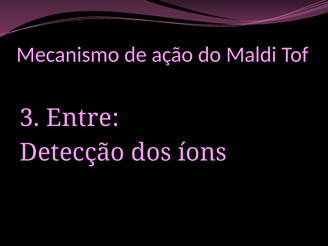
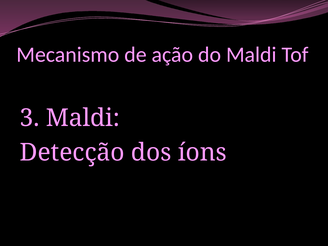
3 Entre: Entre -> Maldi
